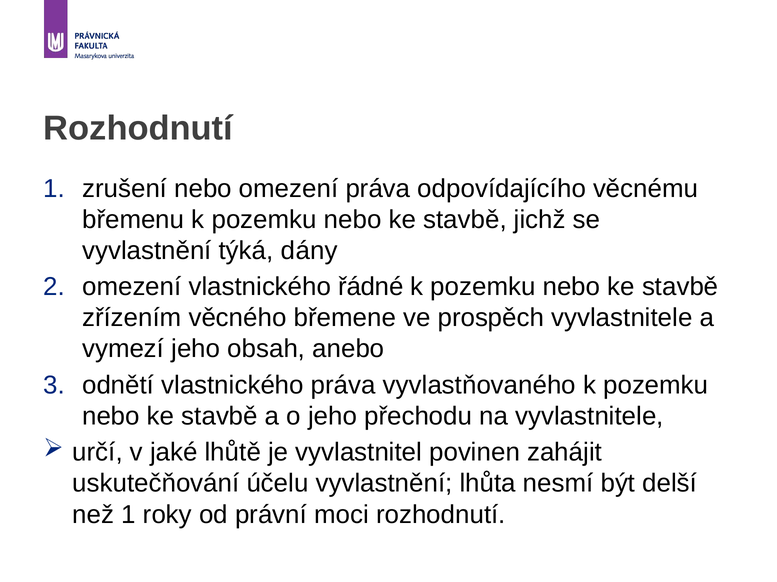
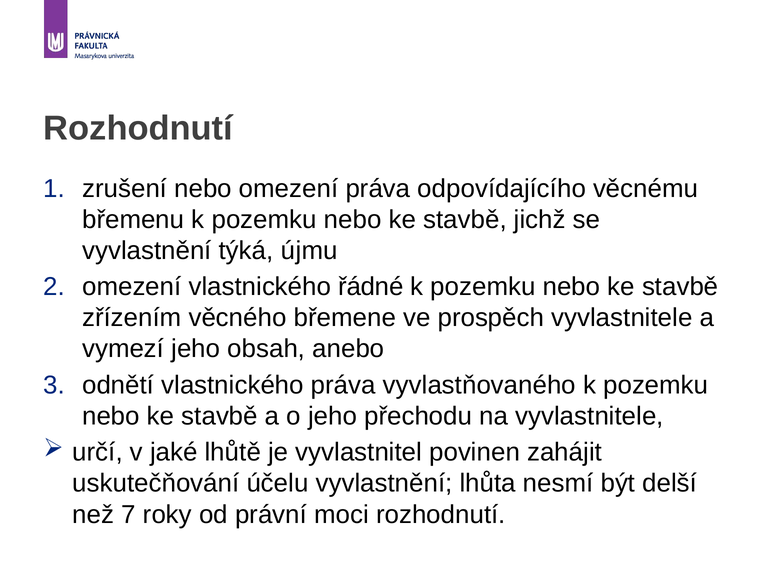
dány: dány -> újmu
než 1: 1 -> 7
